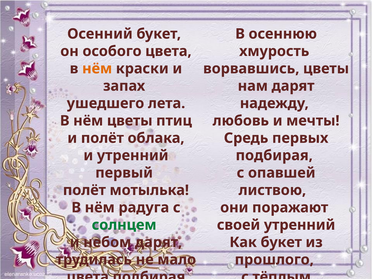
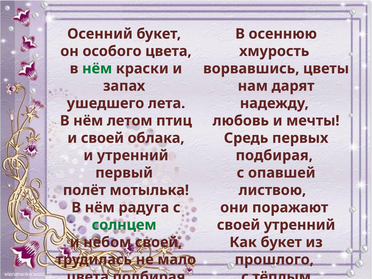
нём at (97, 69) colour: orange -> green
нём цветы: цветы -> летом
и полёт: полёт -> своей
небом дарят: дарят -> своей
